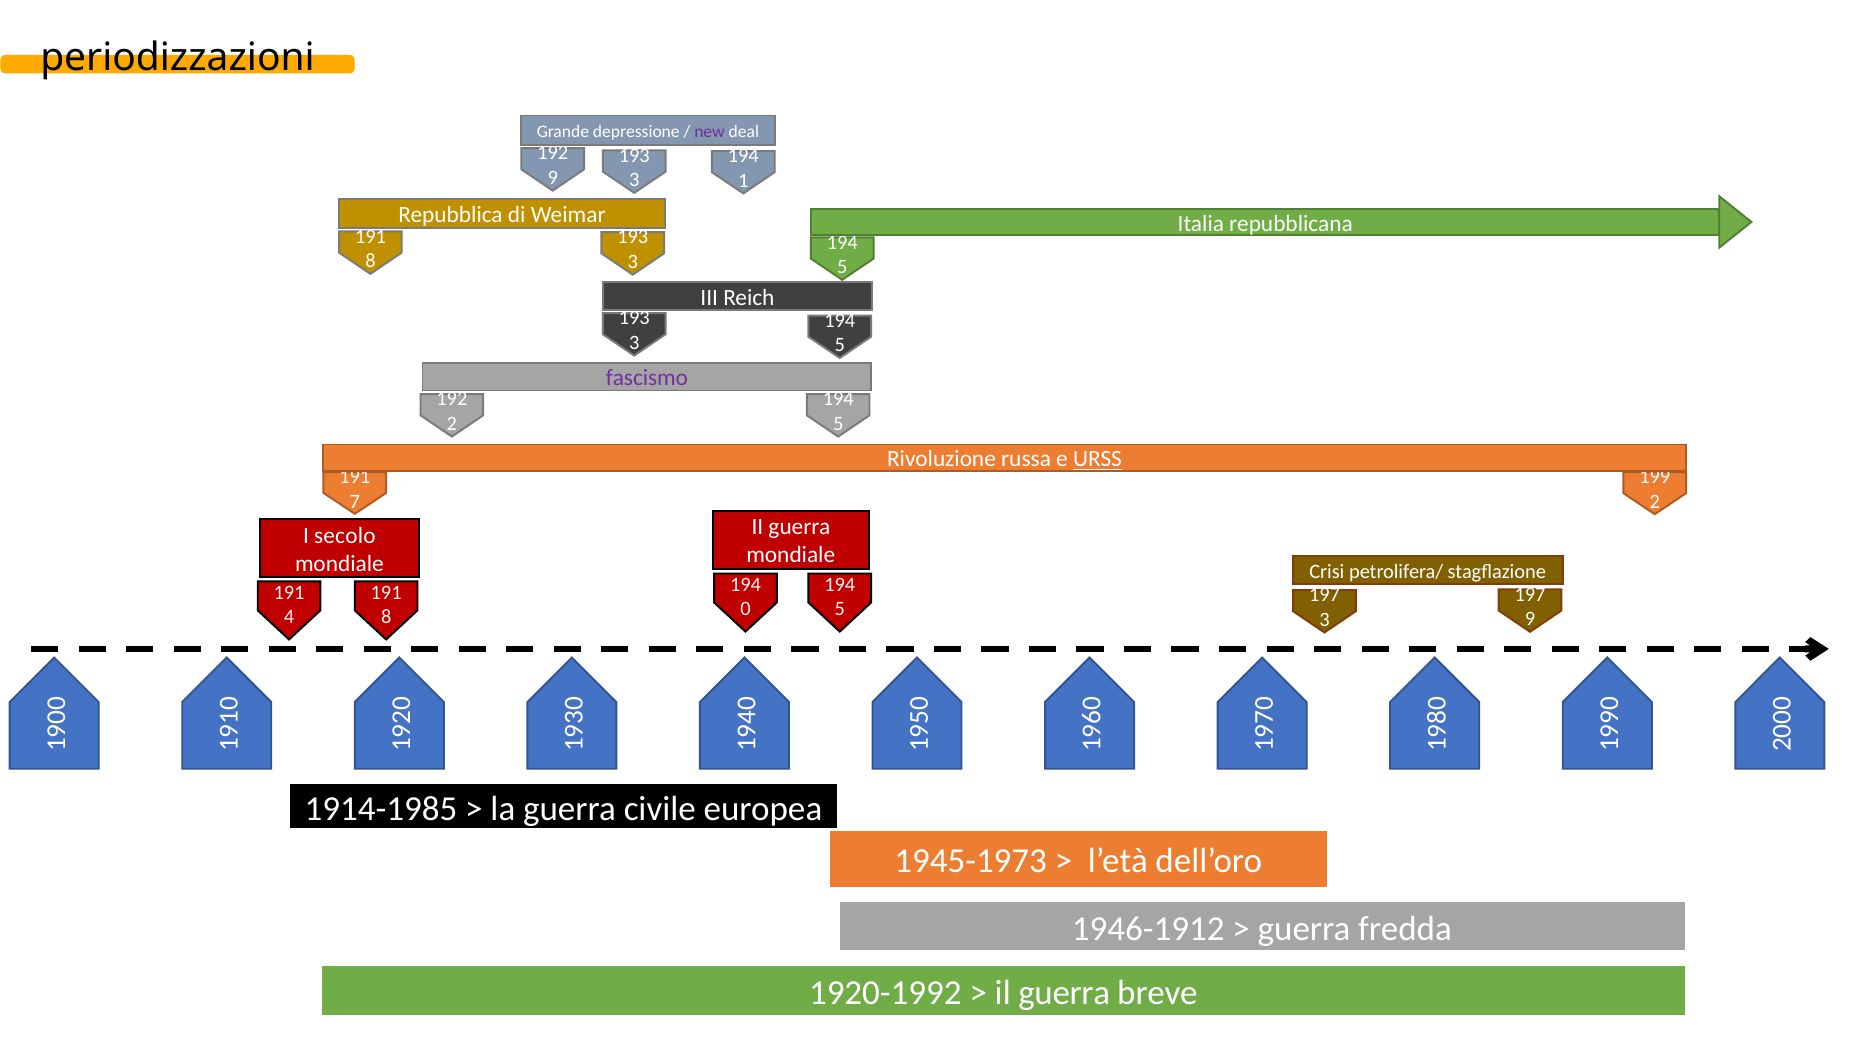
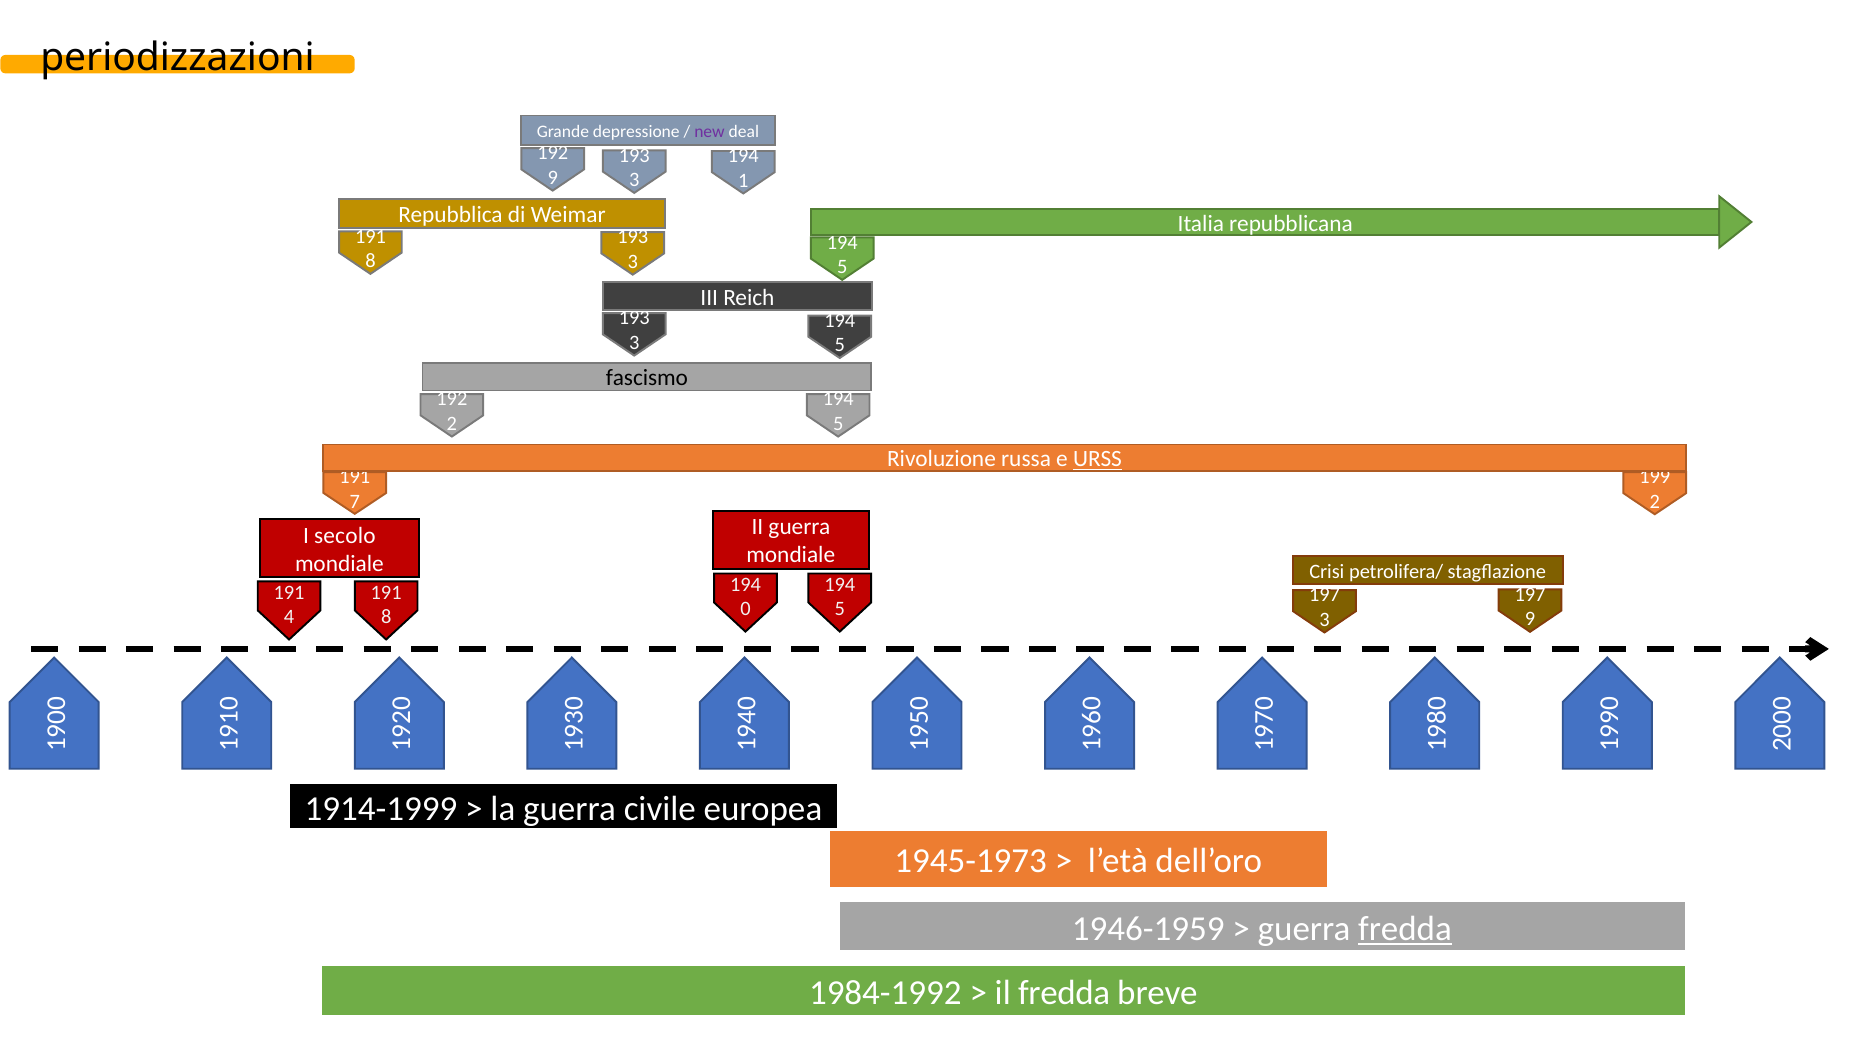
fascismo colour: purple -> black
1914-1985: 1914-1985 -> 1914-1999
1946-1912: 1946-1912 -> 1946-1959
fredda at (1405, 929) underline: none -> present
1920-1992: 1920-1992 -> 1984-1992
il guerra: guerra -> fredda
